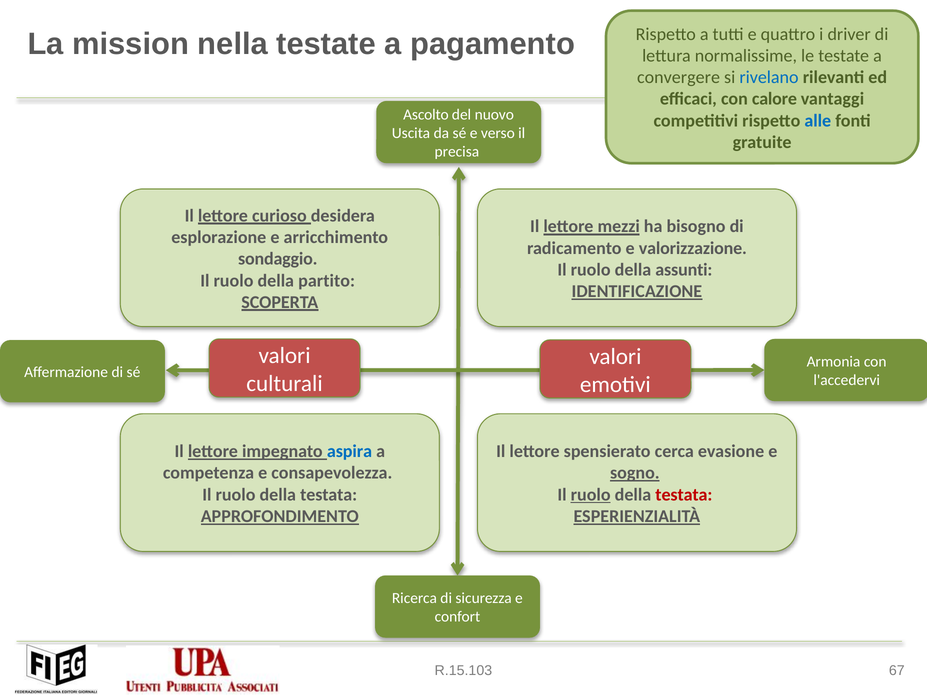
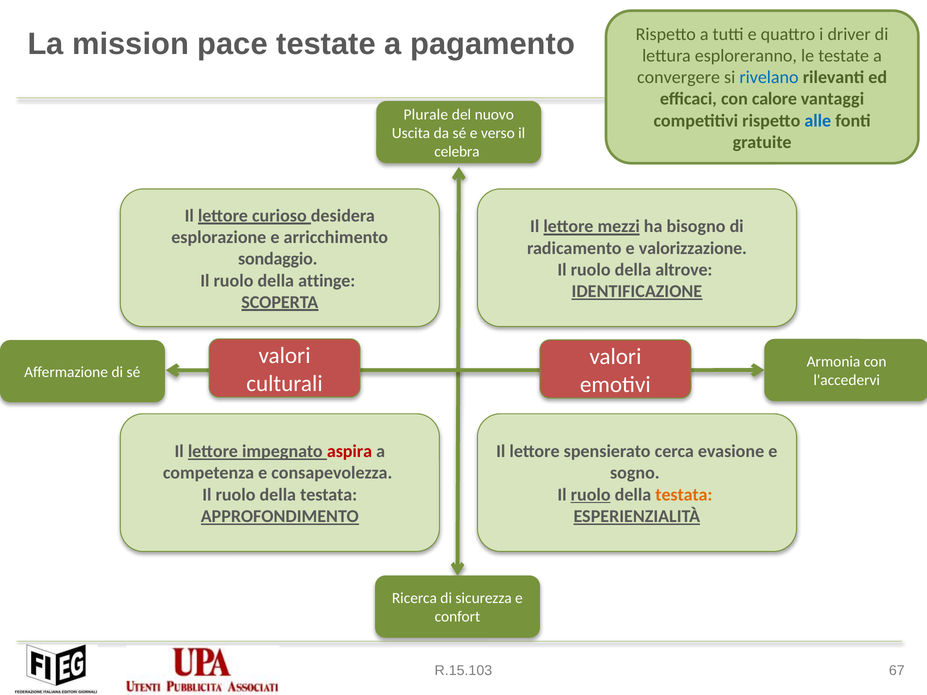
nella: nella -> pace
normalissime: normalissime -> esploreranno
Ascolto: Ascolto -> Plurale
precisa: precisa -> celebra
assunti: assunti -> altrove
partito: partito -> attinge
aspira colour: blue -> red
sogno underline: present -> none
testata at (684, 495) colour: red -> orange
